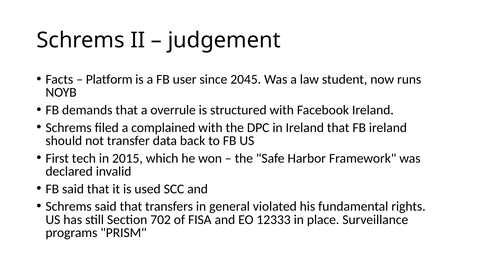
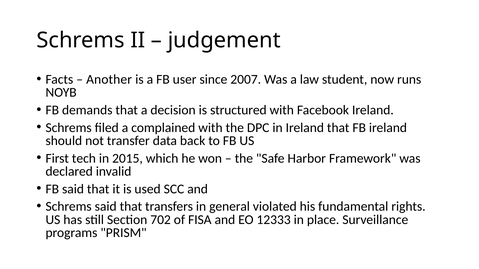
Platform: Platform -> Another
2045: 2045 -> 2007
overrule: overrule -> decision
